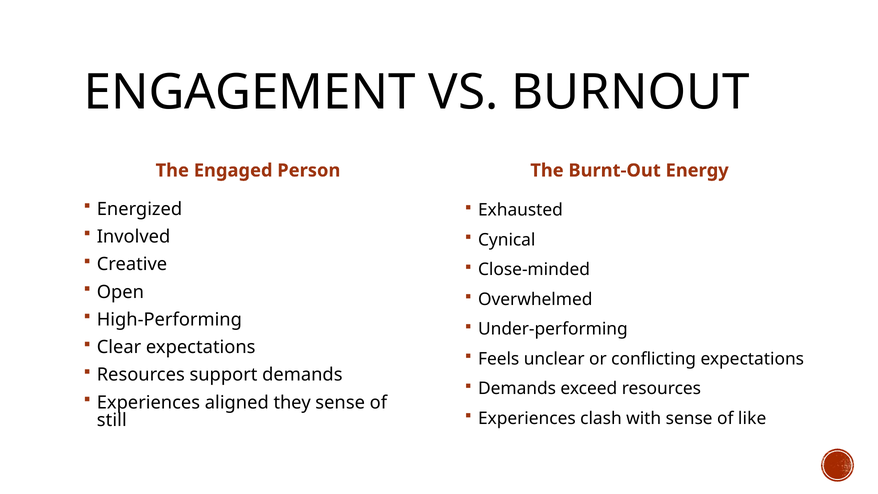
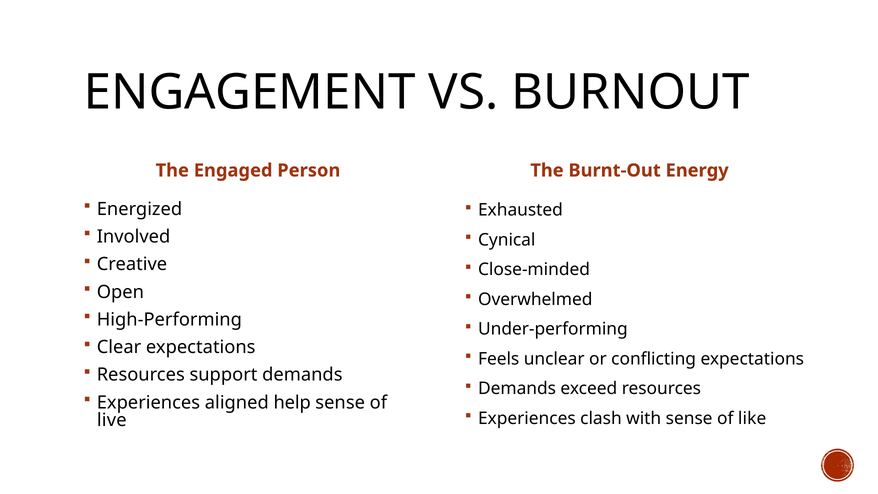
they: they -> help
still: still -> live
